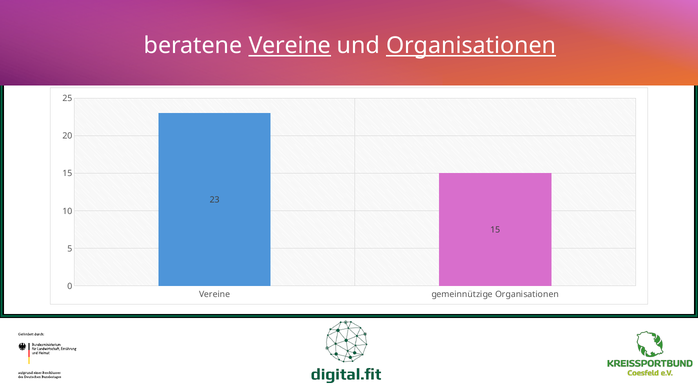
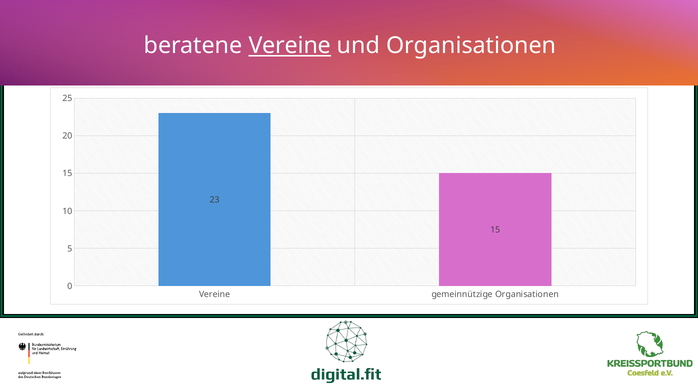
Organisationen at (471, 46) underline: present -> none
